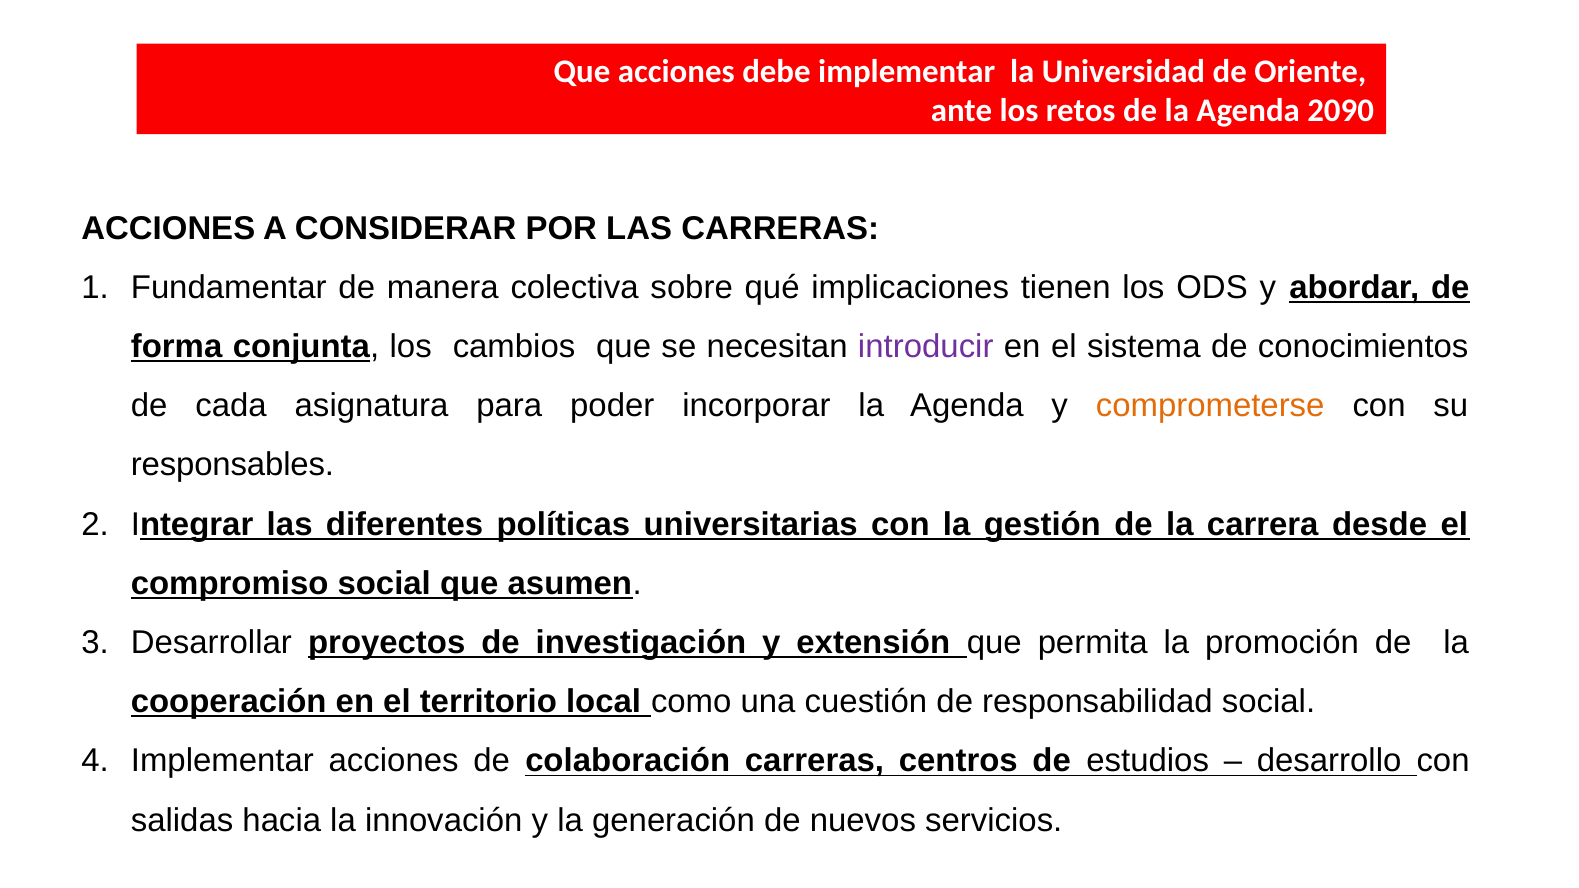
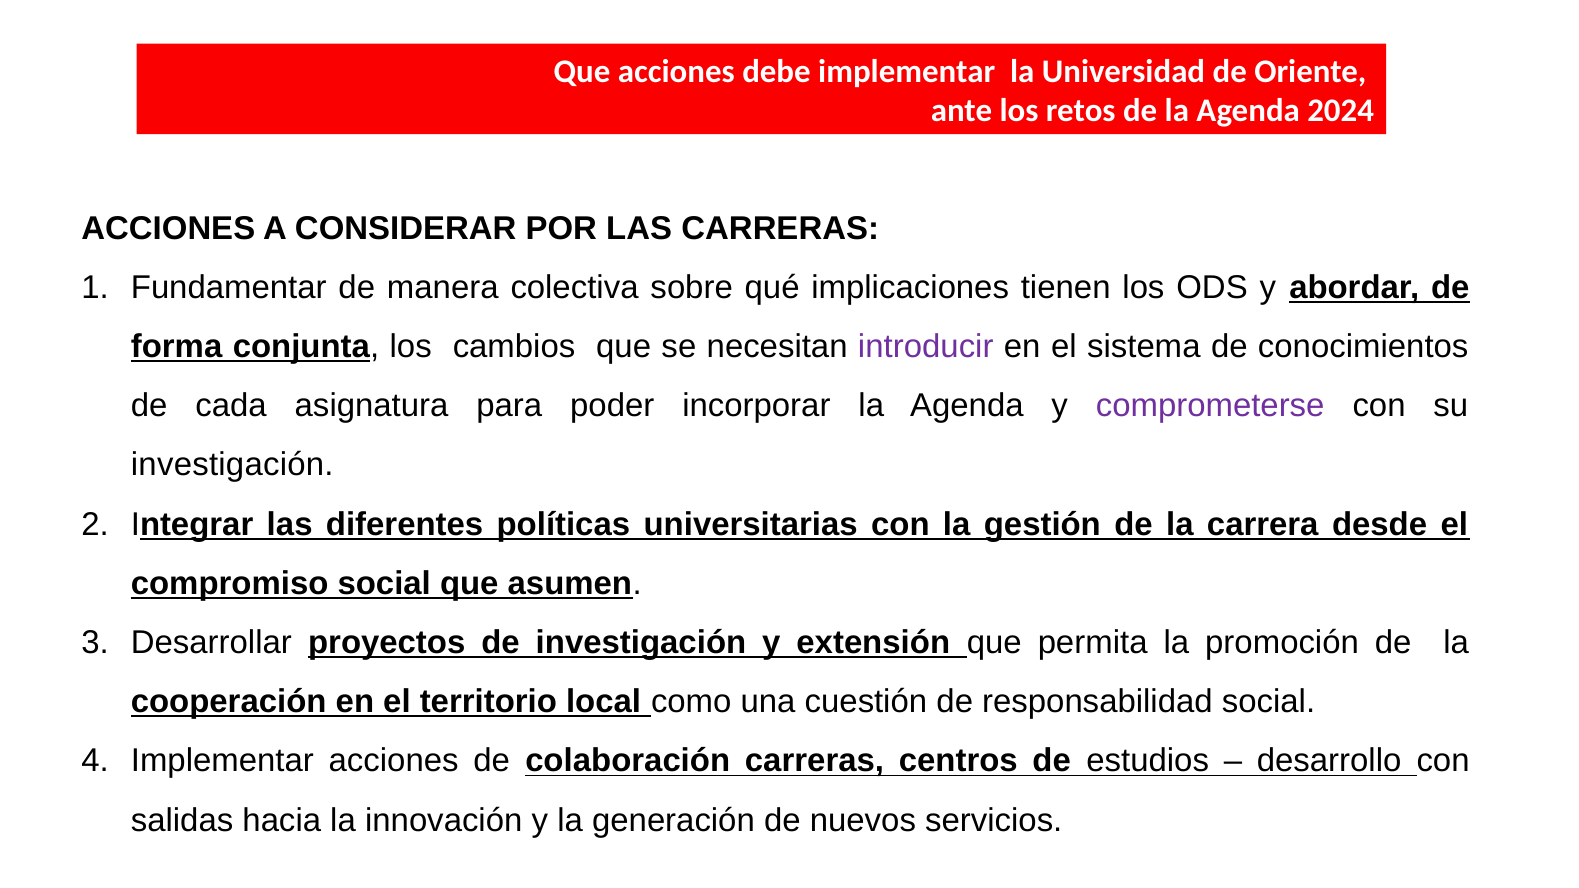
2090: 2090 -> 2024
comprometerse colour: orange -> purple
responsables at (232, 465): responsables -> investigación
